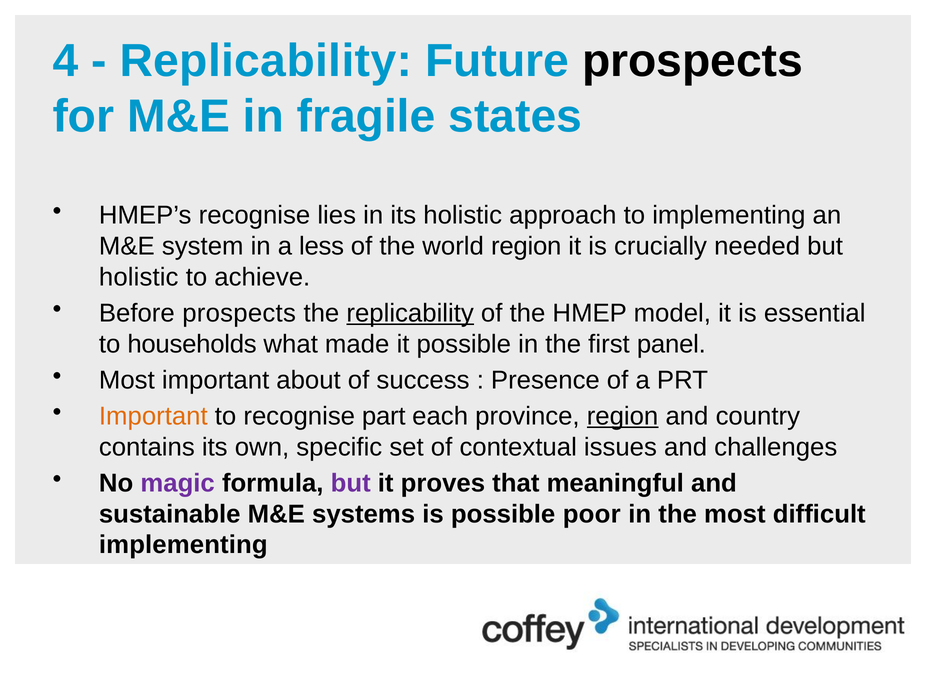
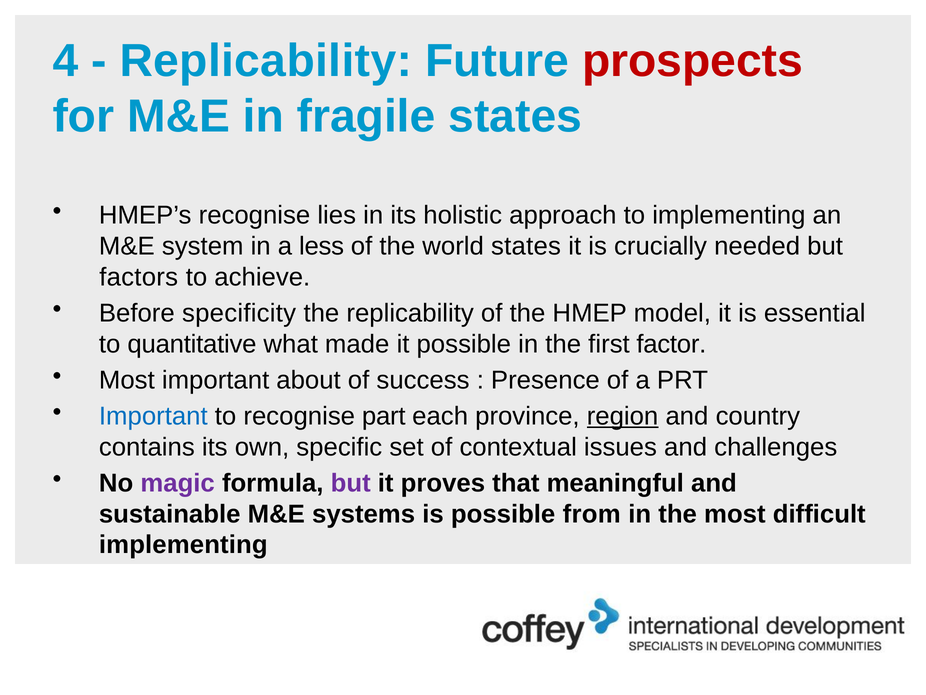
prospects at (693, 61) colour: black -> red
world region: region -> states
holistic at (139, 277): holistic -> factors
Before prospects: prospects -> specificity
replicability at (410, 313) underline: present -> none
households: households -> quantitative
panel: panel -> factor
Important at (153, 416) colour: orange -> blue
poor: poor -> from
